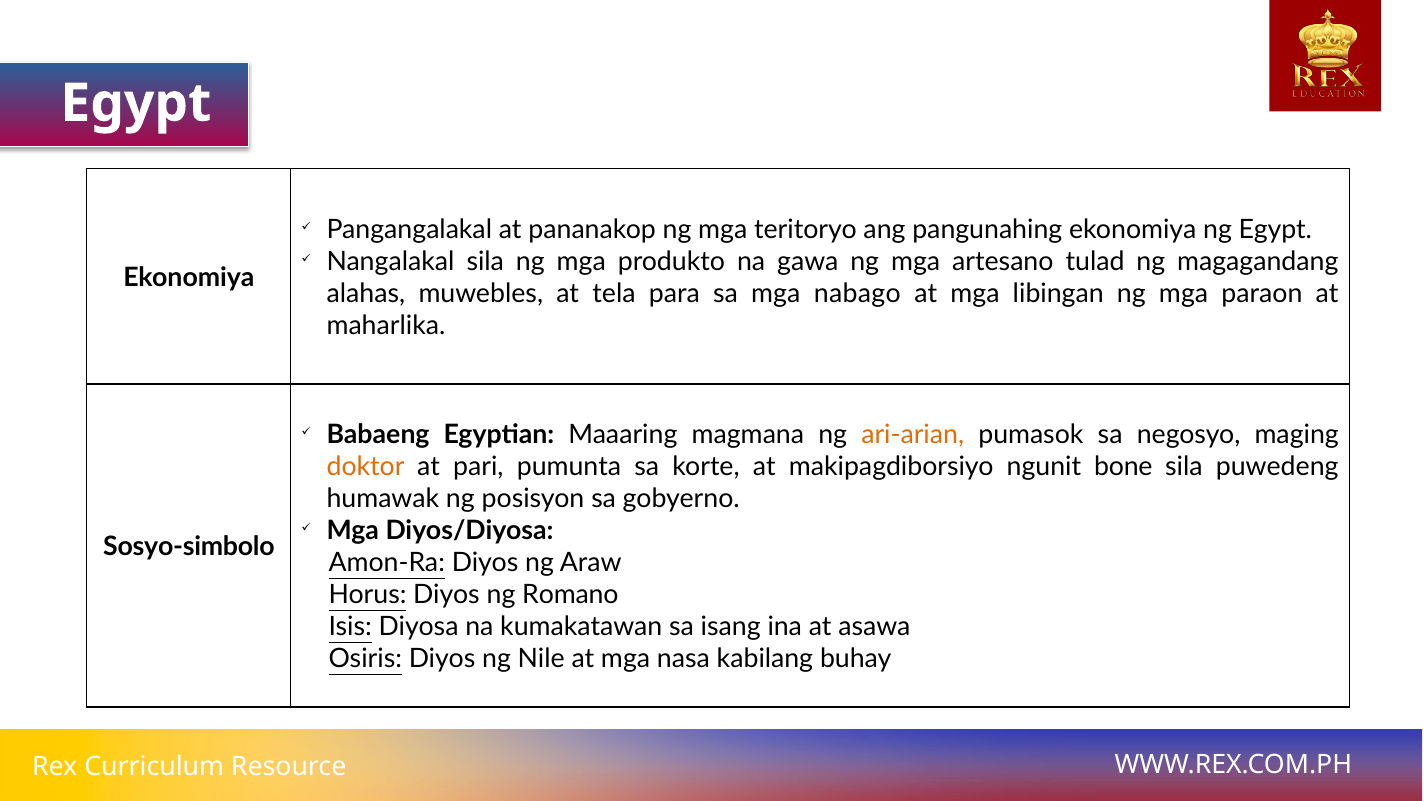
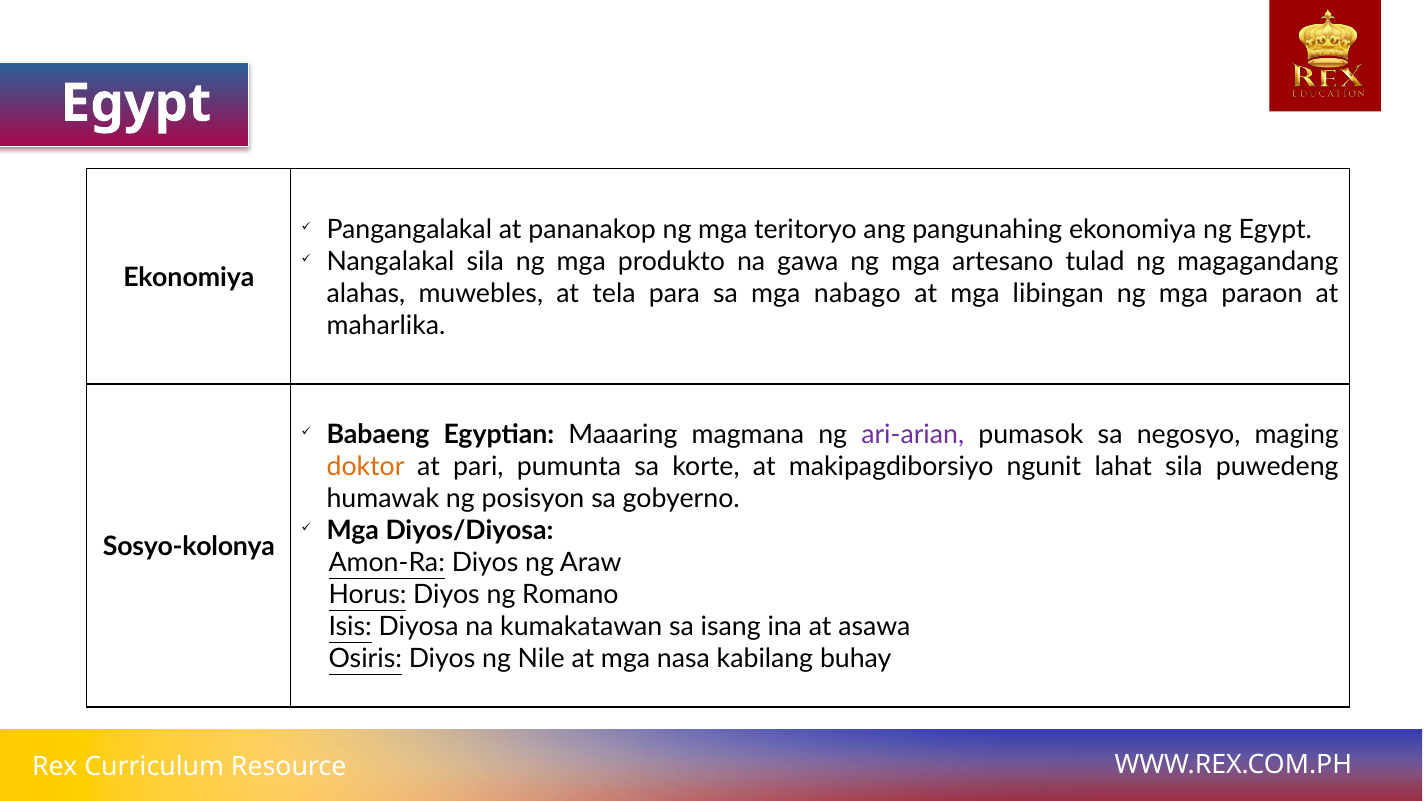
ari-arian colour: orange -> purple
bone: bone -> lahat
Sosyo-simbolo: Sosyo-simbolo -> Sosyo-kolonya
